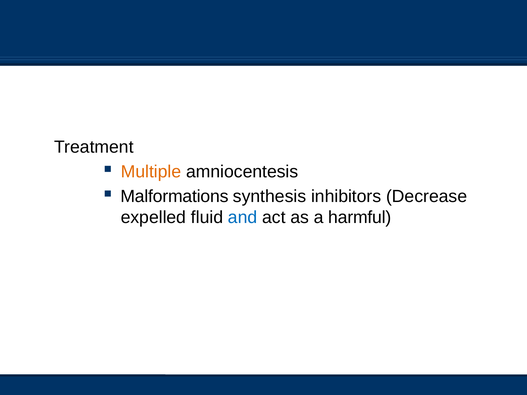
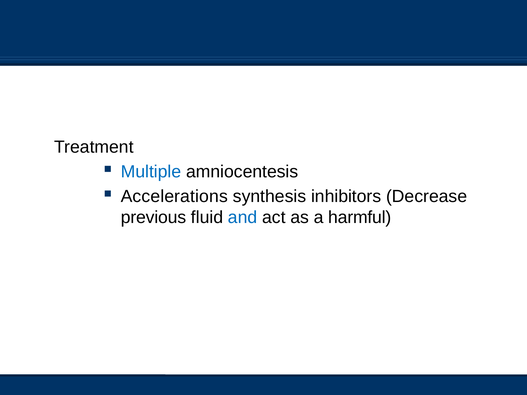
Multiple colour: orange -> blue
Malformations: Malformations -> Accelerations
expelled: expelled -> previous
